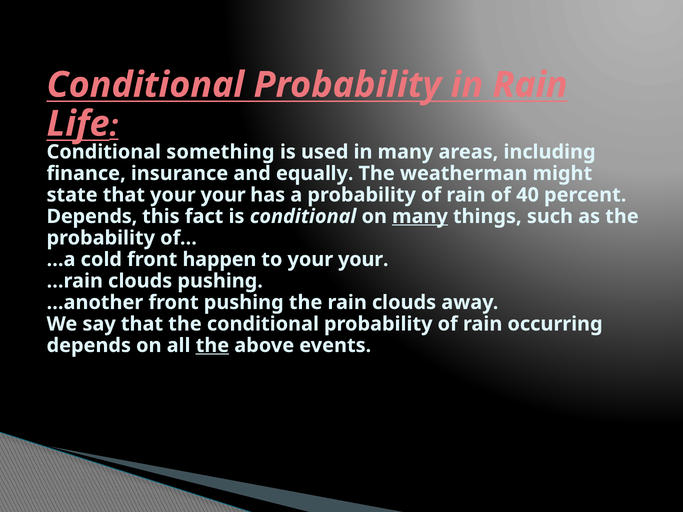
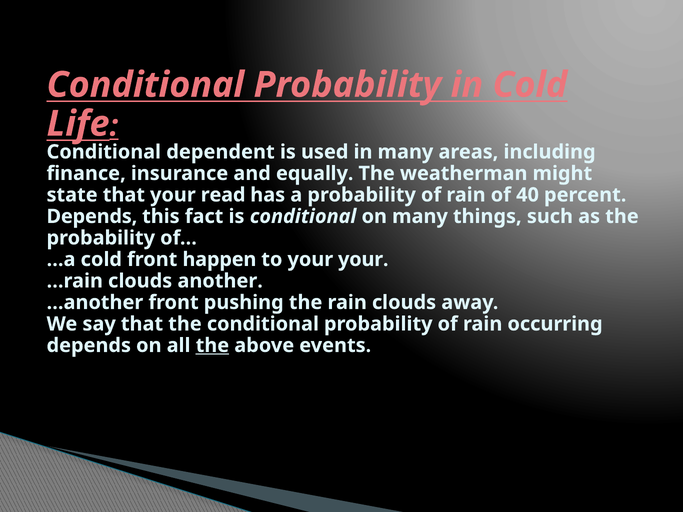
in Rain: Rain -> Cold
something: something -> dependent
that your your: your -> read
many at (420, 217) underline: present -> none
clouds pushing: pushing -> another
